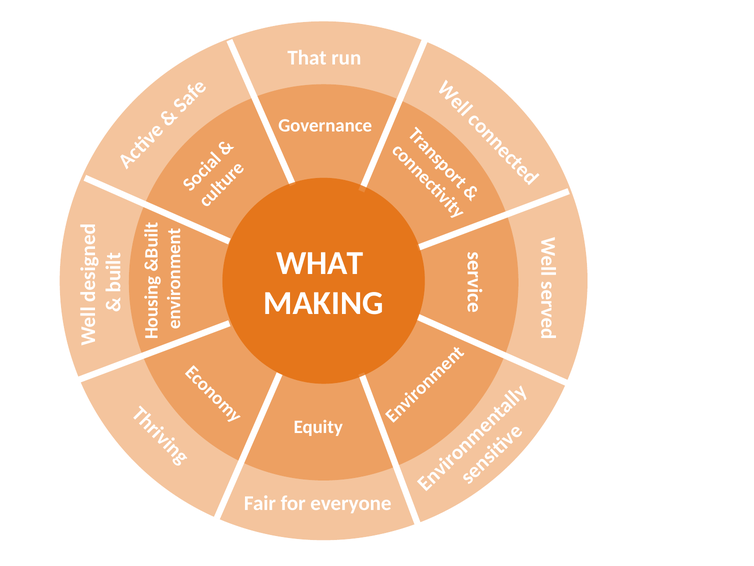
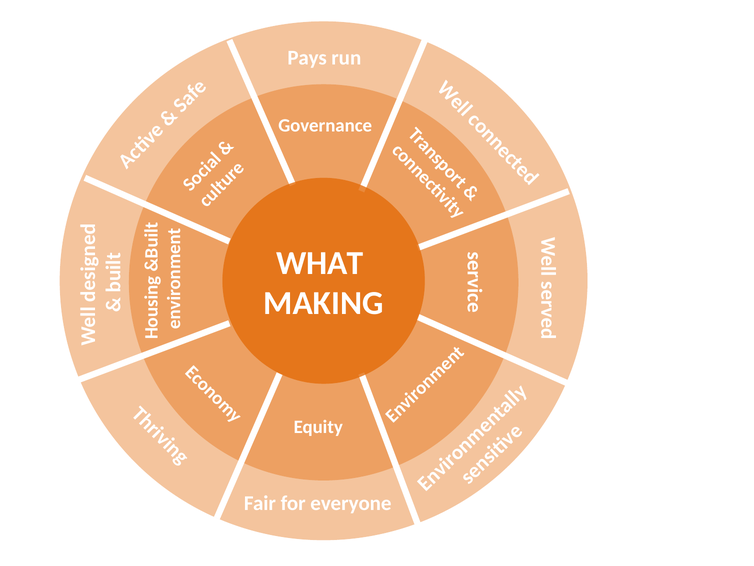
That: That -> Pays
